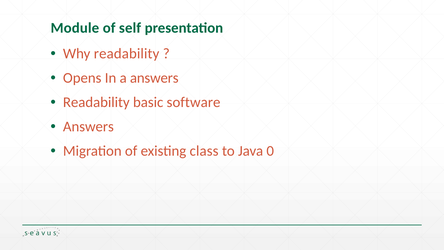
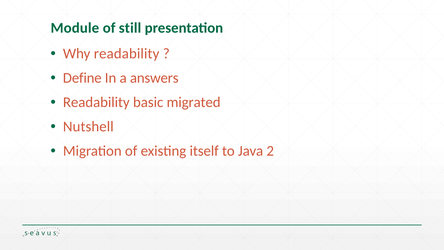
self: self -> still
Opens: Opens -> Define
software: software -> migrated
Answers at (88, 127): Answers -> Nutshell
class: class -> itself
0: 0 -> 2
